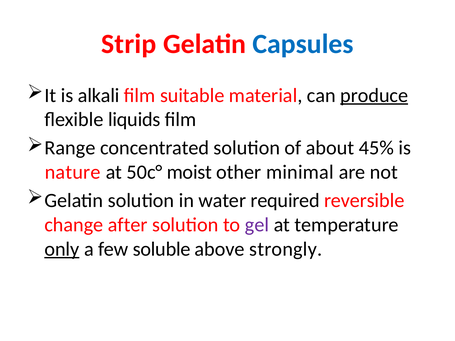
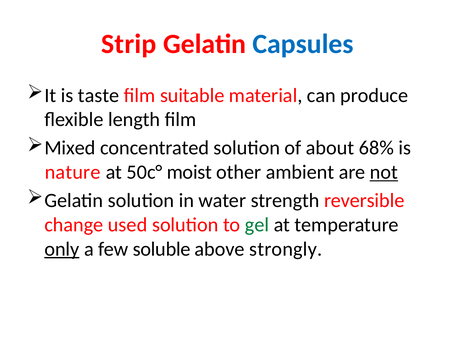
alkali: alkali -> taste
produce underline: present -> none
liquids: liquids -> length
Range: Range -> Mixed
45%: 45% -> 68%
minimal: minimal -> ambient
not underline: none -> present
required: required -> strength
after: after -> used
gel colour: purple -> green
